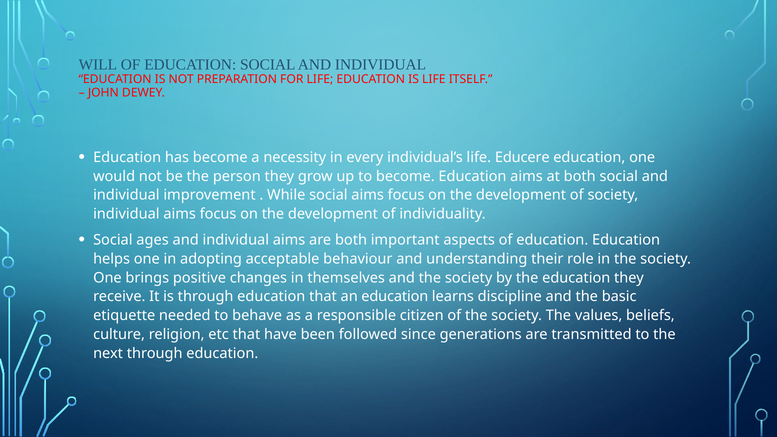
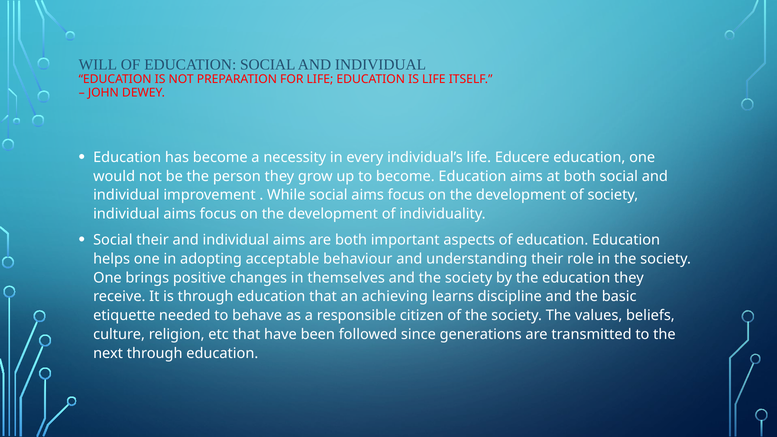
Social ages: ages -> their
an education: education -> achieving
